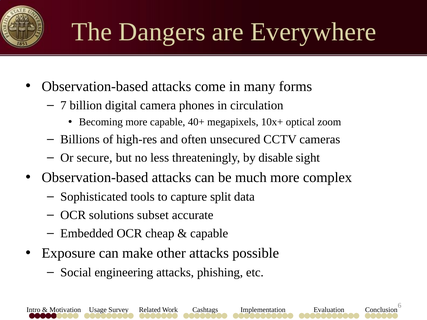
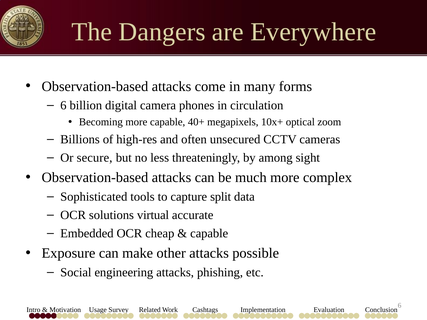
7 at (63, 106): 7 -> 6
disable: disable -> among
subset: subset -> virtual
